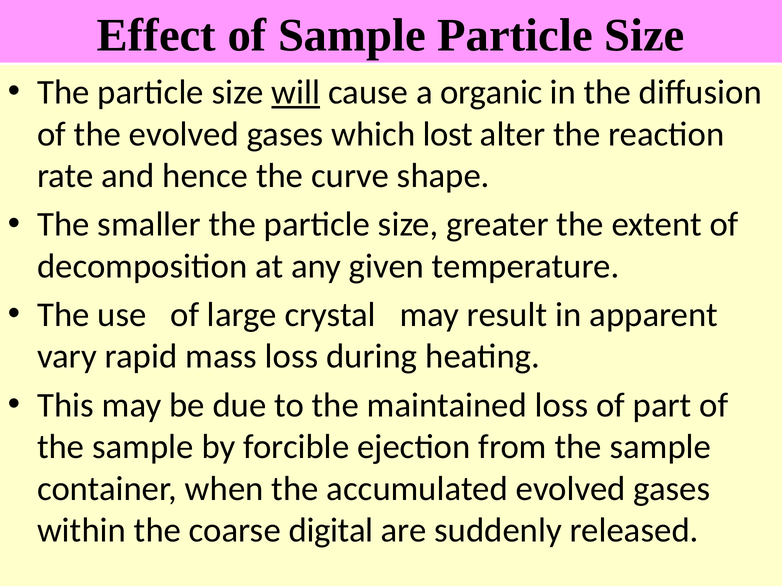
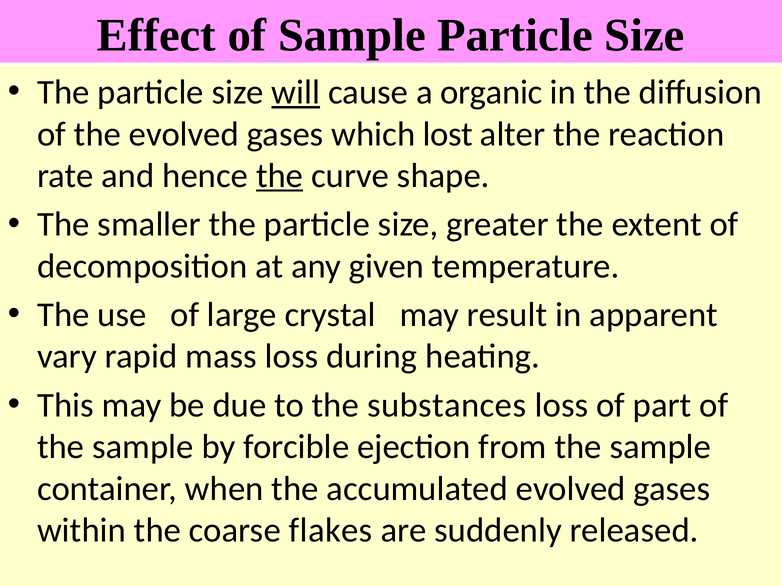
the at (280, 176) underline: none -> present
maintained: maintained -> substances
digital: digital -> flakes
